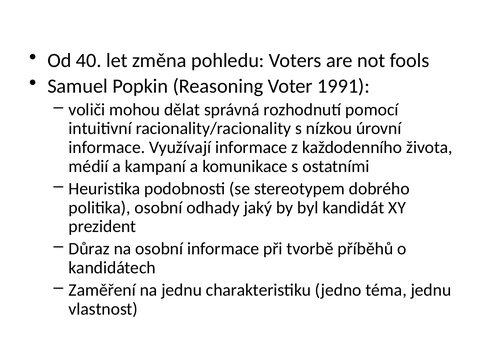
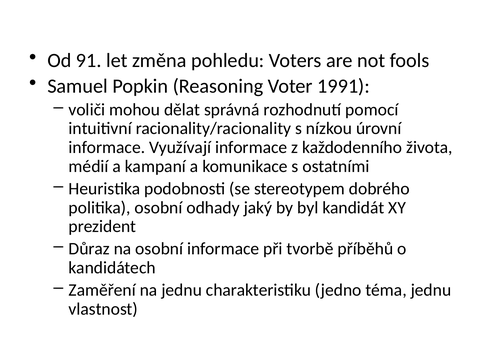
40: 40 -> 91
